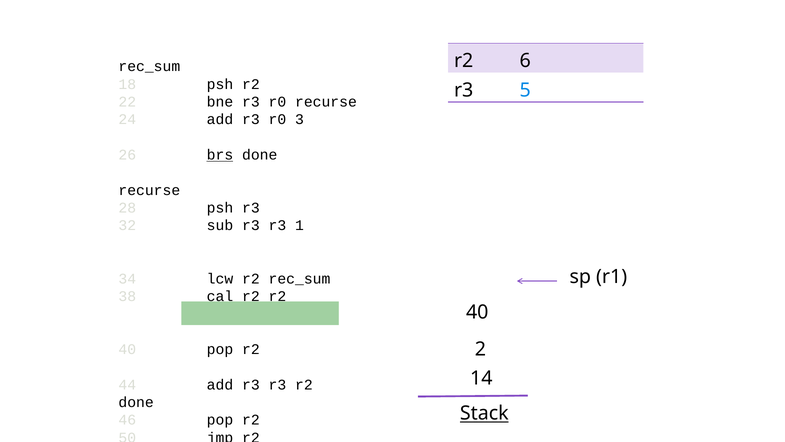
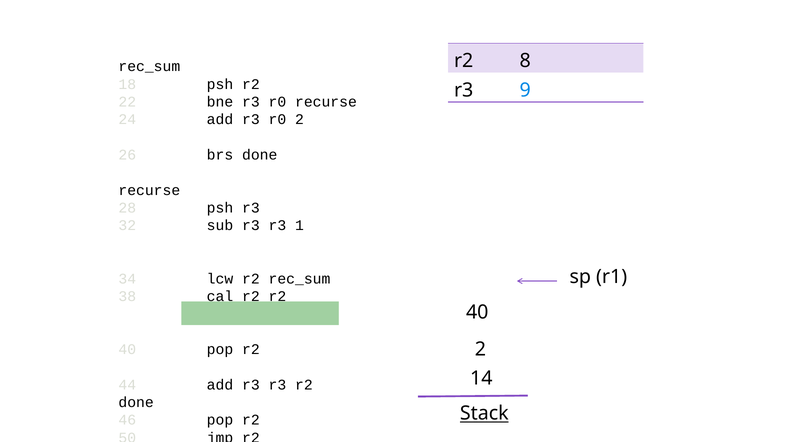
6: 6 -> 8
5: 5 -> 9
r0 3: 3 -> 2
brs underline: present -> none
